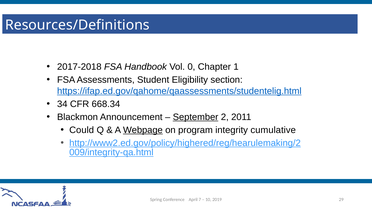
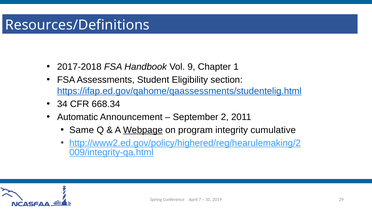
0: 0 -> 9
Blackmon: Blackmon -> Automatic
September underline: present -> none
Could: Could -> Same
